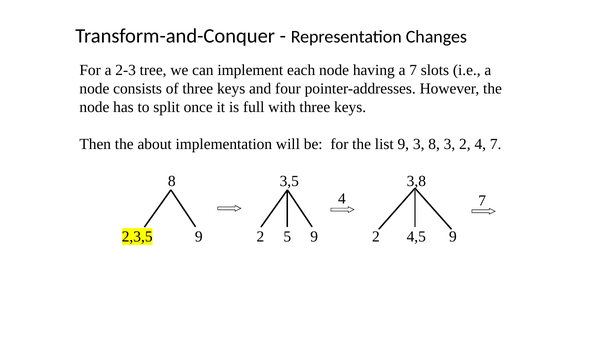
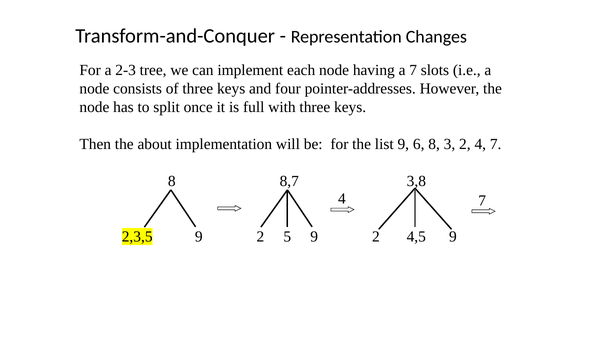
9 3: 3 -> 6
3,5: 3,5 -> 8,7
